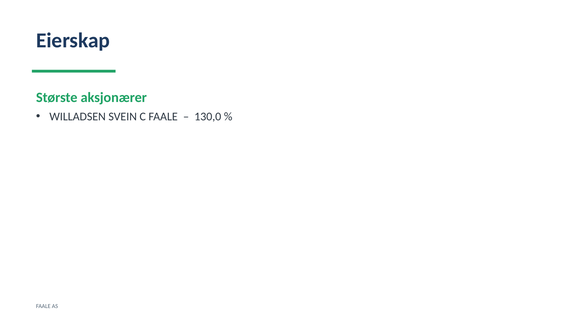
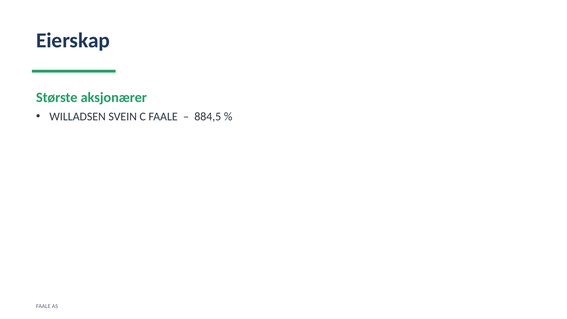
130,0: 130,0 -> 884,5
